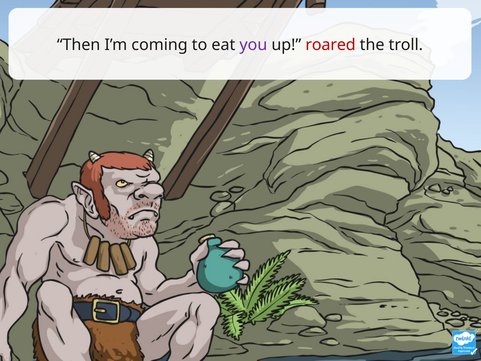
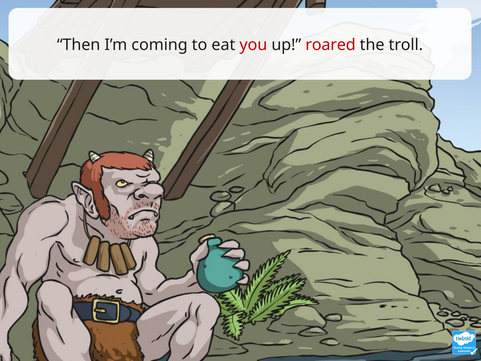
you colour: purple -> red
